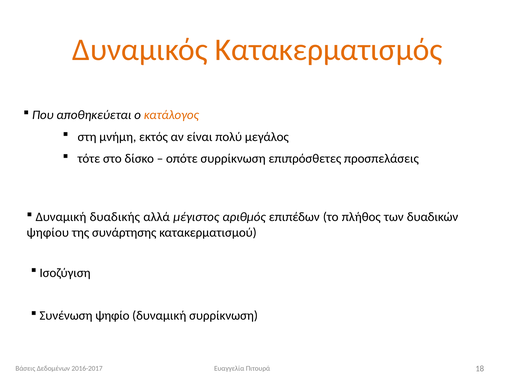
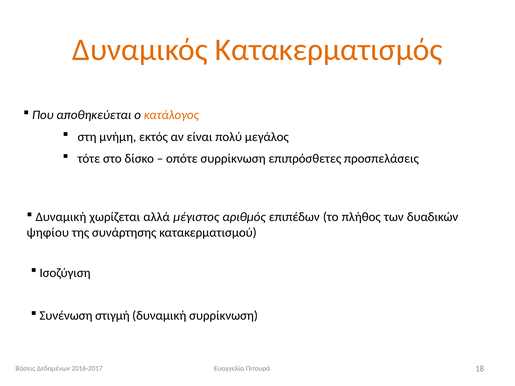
δυαδικής: δυαδικής -> χωρίζεται
ψηφίο: ψηφίο -> στιγμή
